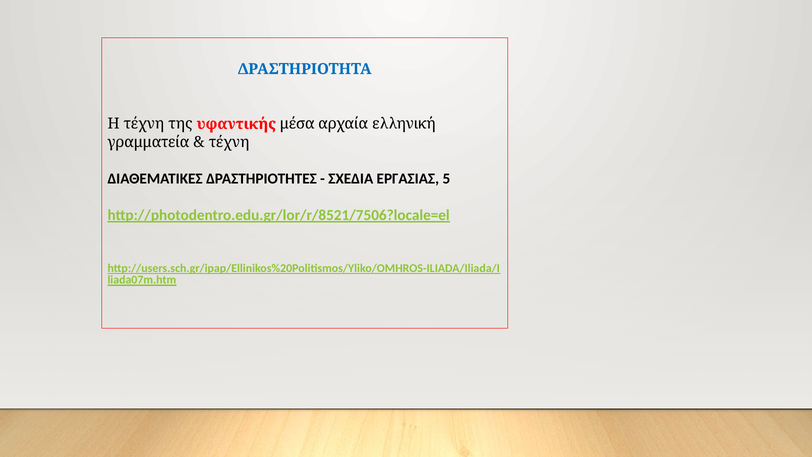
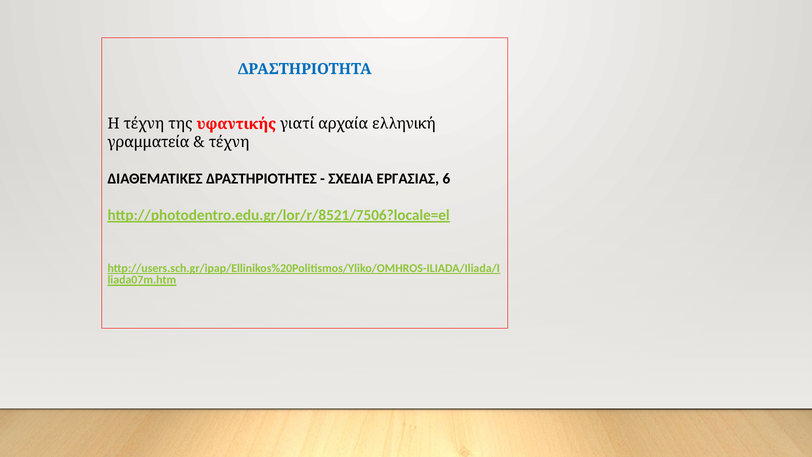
μέσα: μέσα -> γιατί
5: 5 -> 6
